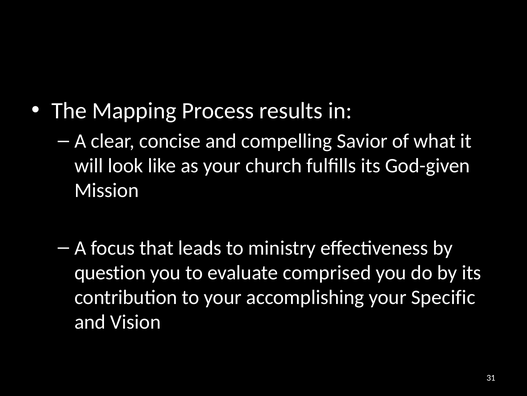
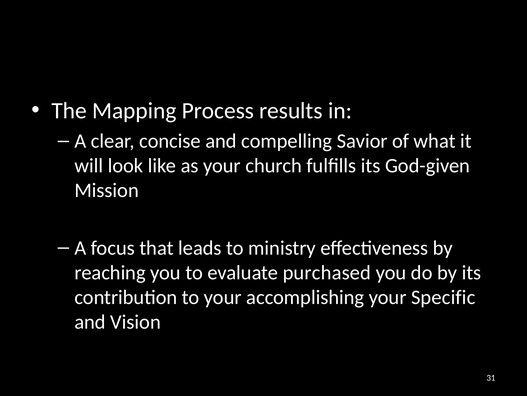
question: question -> reaching
comprised: comprised -> purchased
